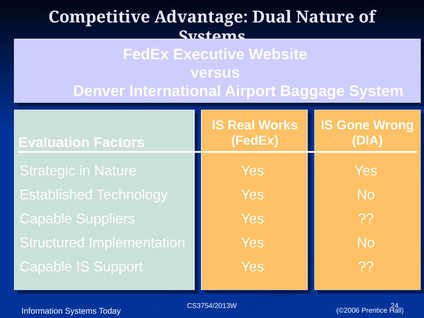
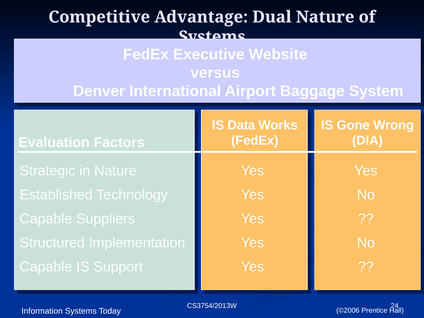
Real: Real -> Data
